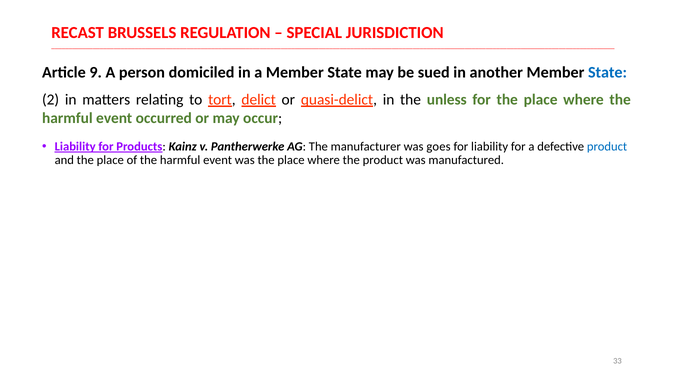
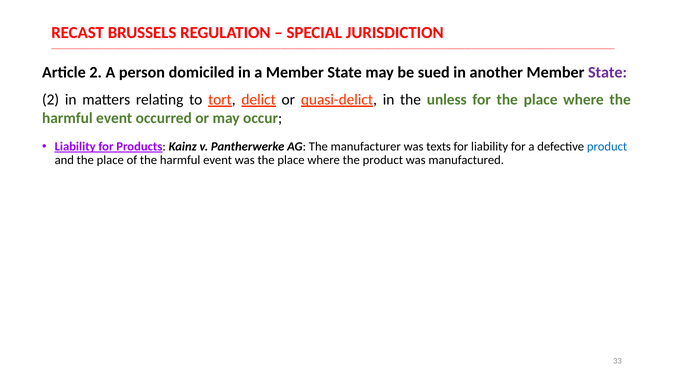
Article 9: 9 -> 2
State at (608, 72) colour: blue -> purple
goes: goes -> texts
